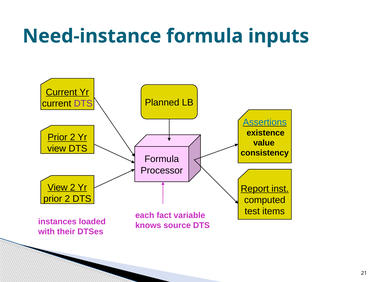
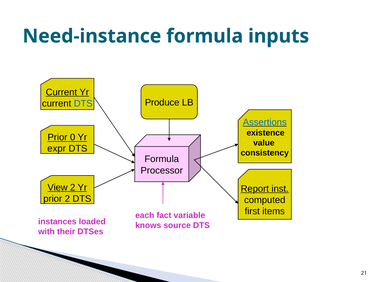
Planned: Planned -> Produce
DTS at (83, 103) colour: purple -> blue
2 at (73, 137): 2 -> 0
view at (57, 149): view -> expr
test: test -> first
